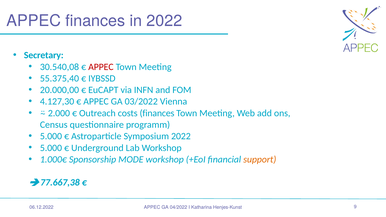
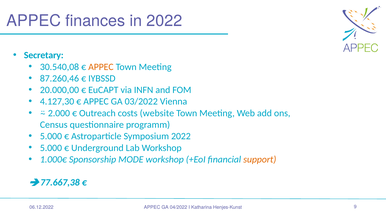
APPEC at (101, 67) colour: red -> orange
55.375,40: 55.375,40 -> 87.260,46
costs finances: finances -> website
